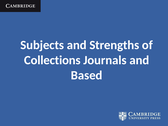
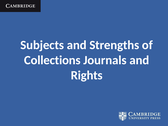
Based: Based -> Rights
